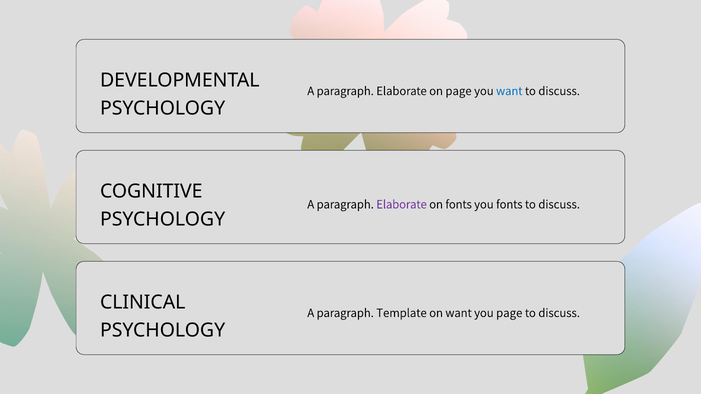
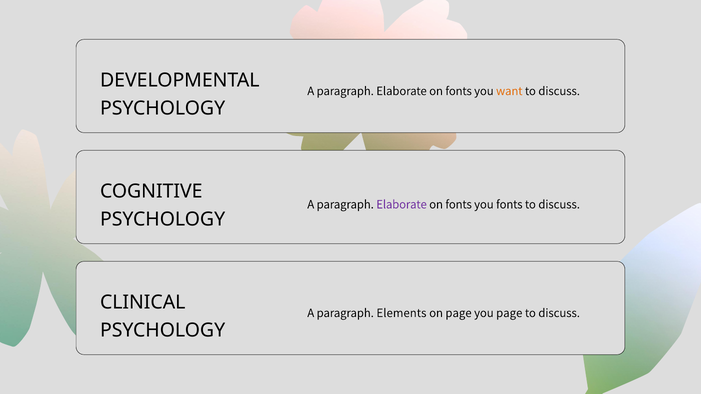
page at (459, 91): page -> fonts
want at (509, 91) colour: blue -> orange
Template: Template -> Elements
on want: want -> page
